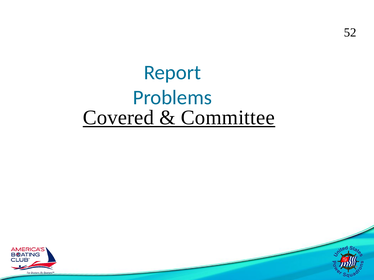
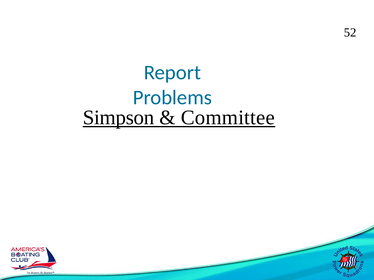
Covered: Covered -> Simpson
